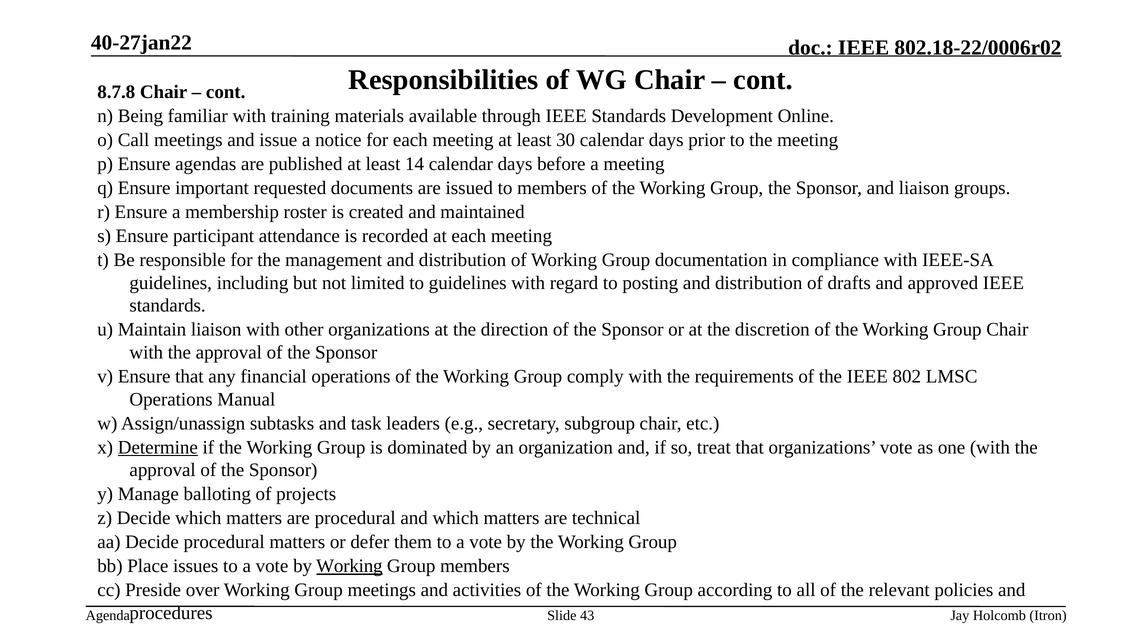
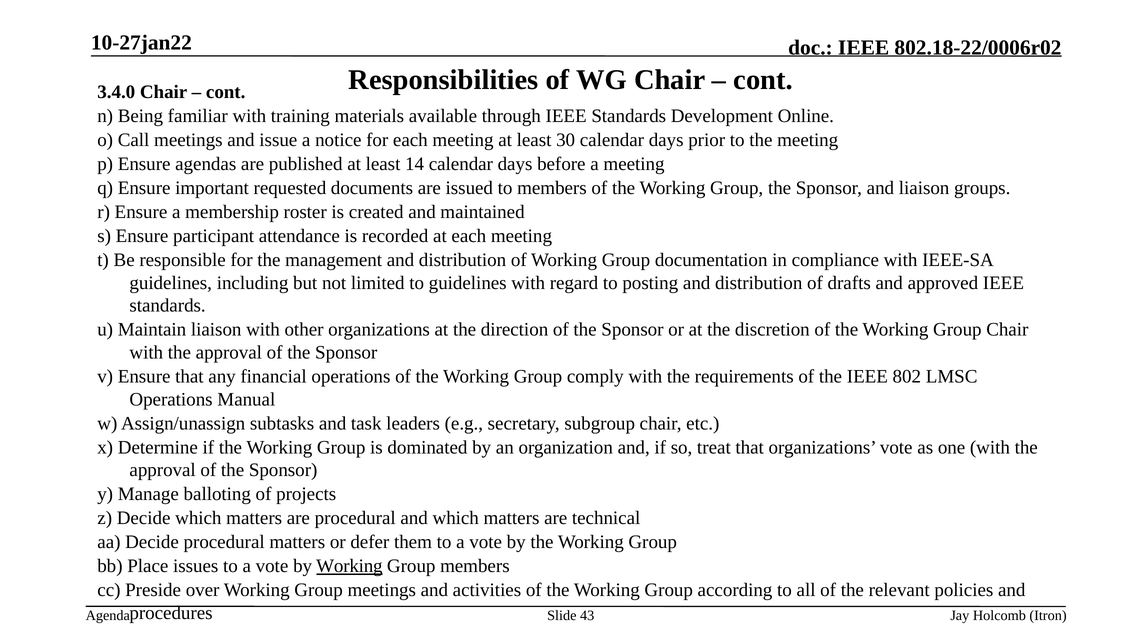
40-27jan22: 40-27jan22 -> 10-27jan22
8.7.8: 8.7.8 -> 3.4.0
Determine underline: present -> none
